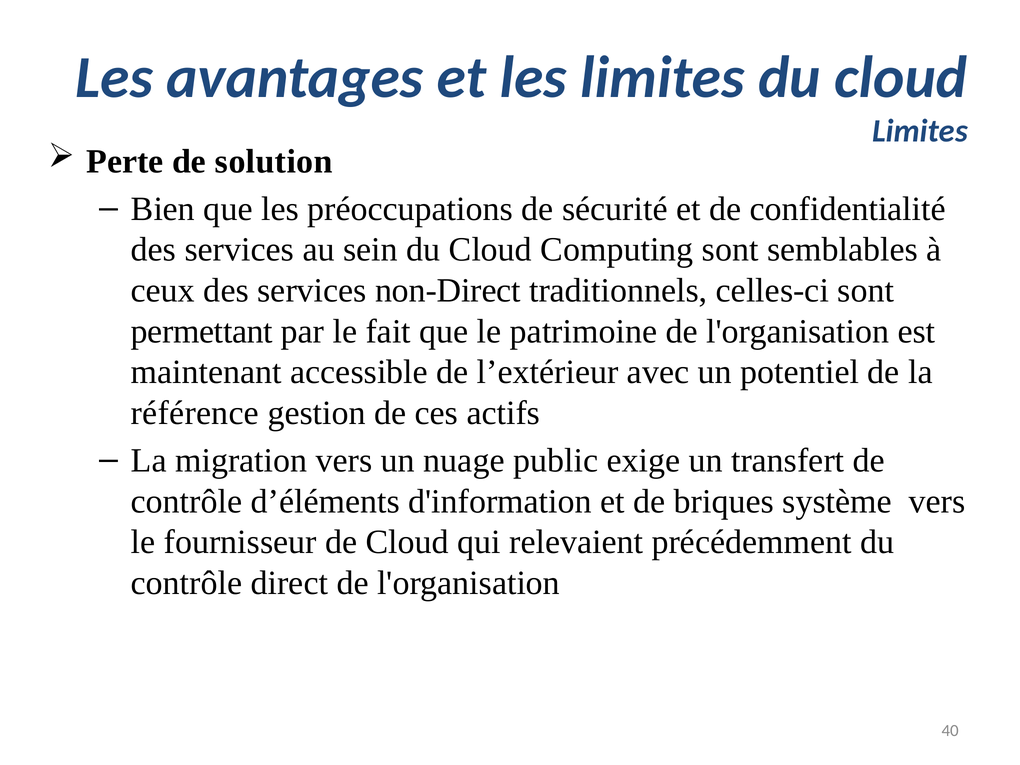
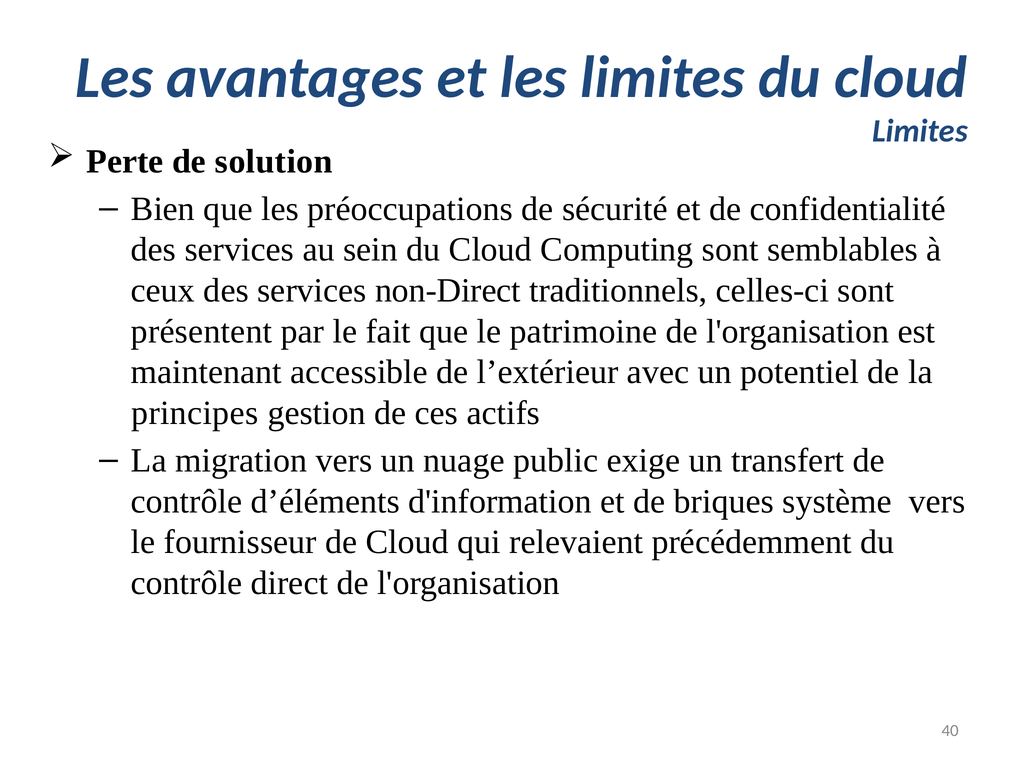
permettant: permettant -> présentent
référence: référence -> principes
